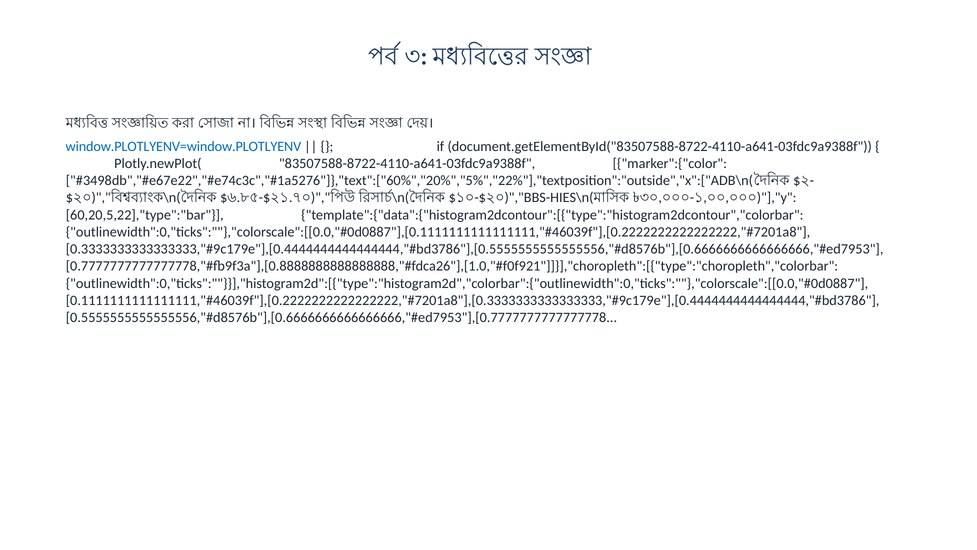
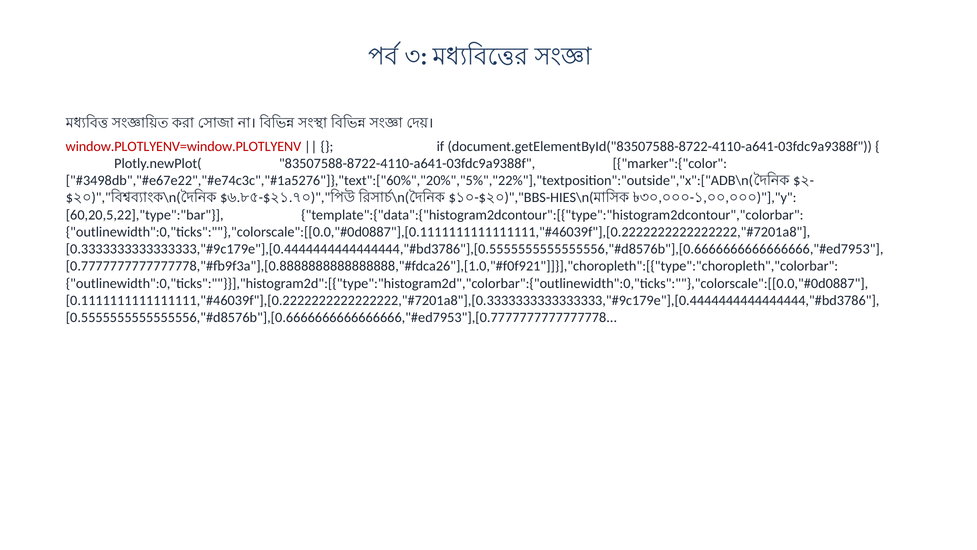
window.PLOTLYENV=window.PLOTLYENV colour: blue -> red
